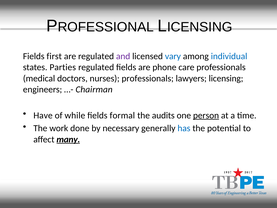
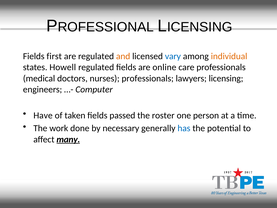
and colour: purple -> orange
individual colour: blue -> orange
Parties: Parties -> Howell
phone: phone -> online
Chairman: Chairman -> Computer
while: while -> taken
formal: formal -> passed
audits: audits -> roster
person underline: present -> none
